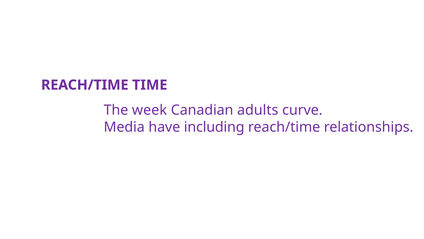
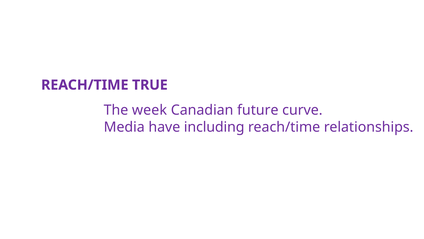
TIME: TIME -> TRUE
adults: adults -> future
